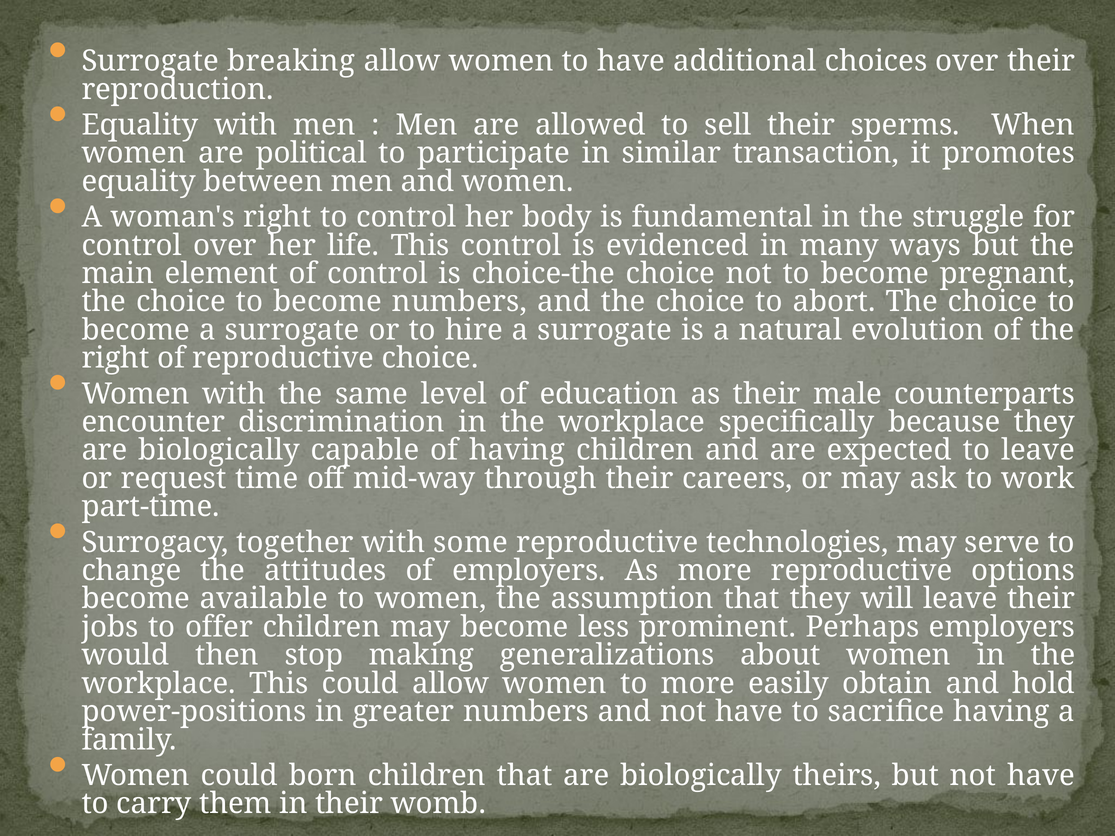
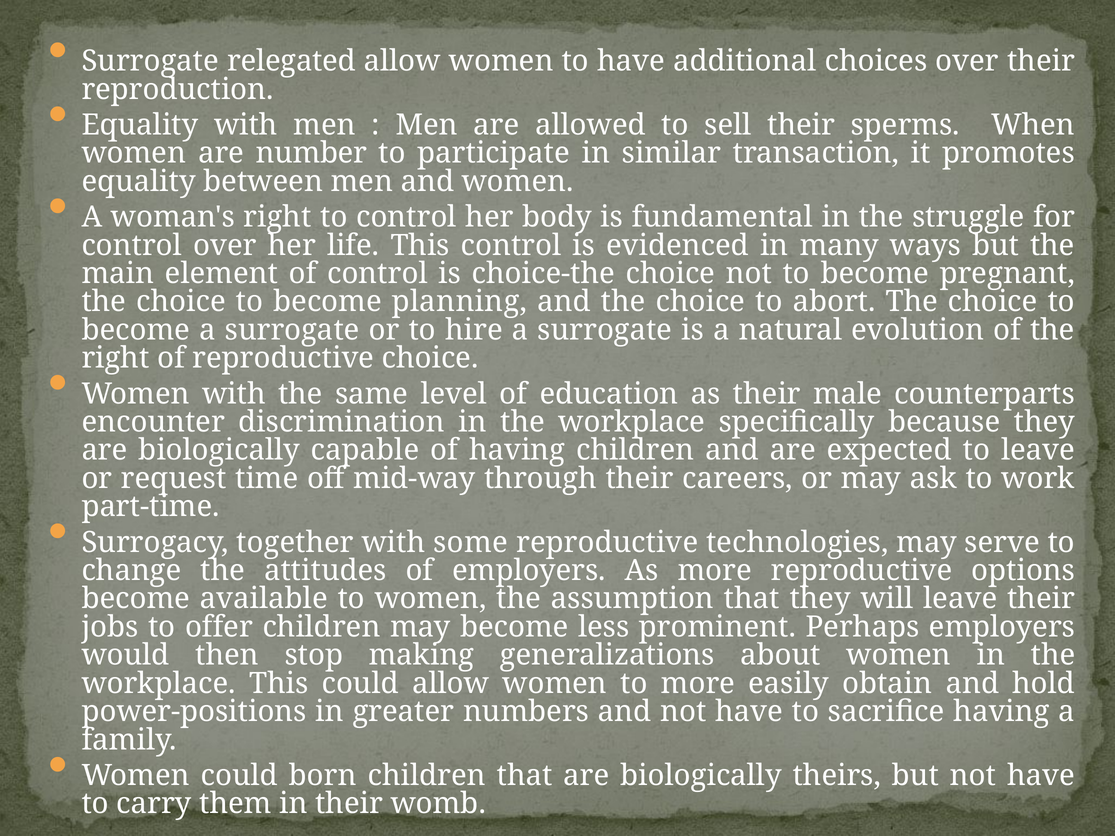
breaking: breaking -> relegated
political: political -> number
become numbers: numbers -> planning
